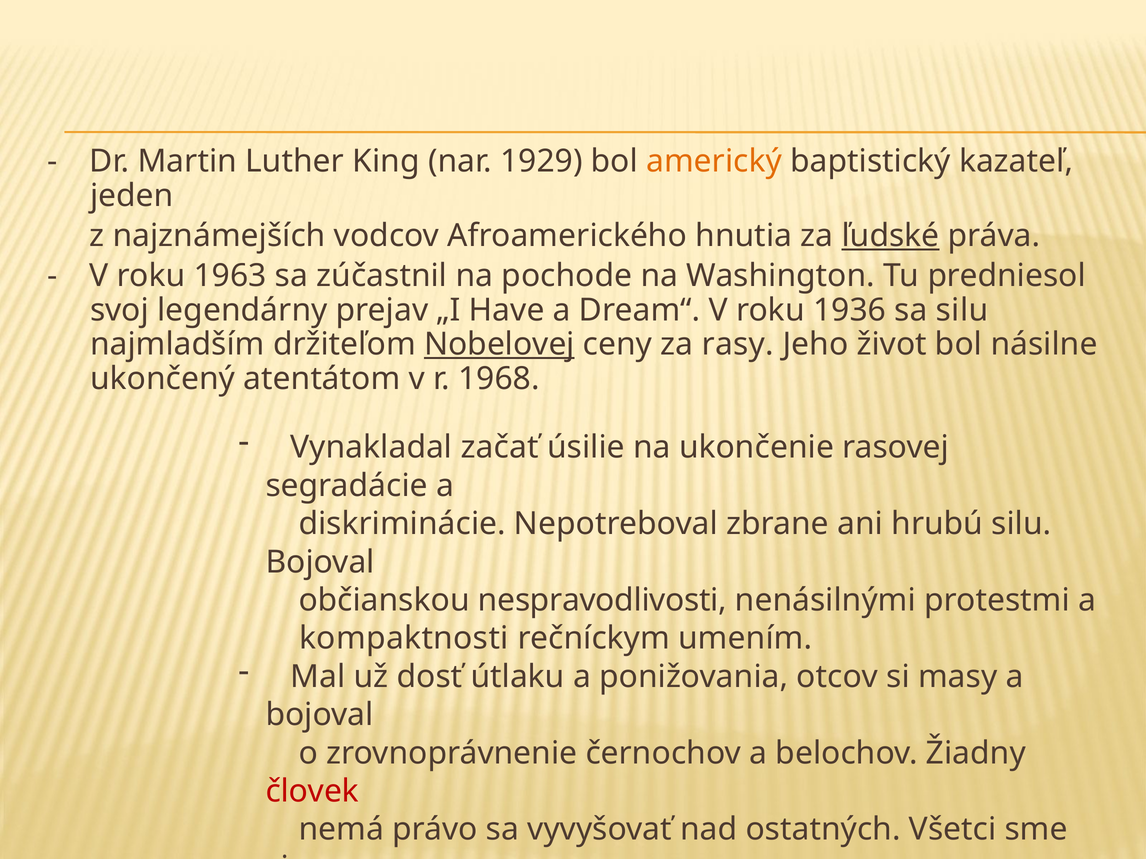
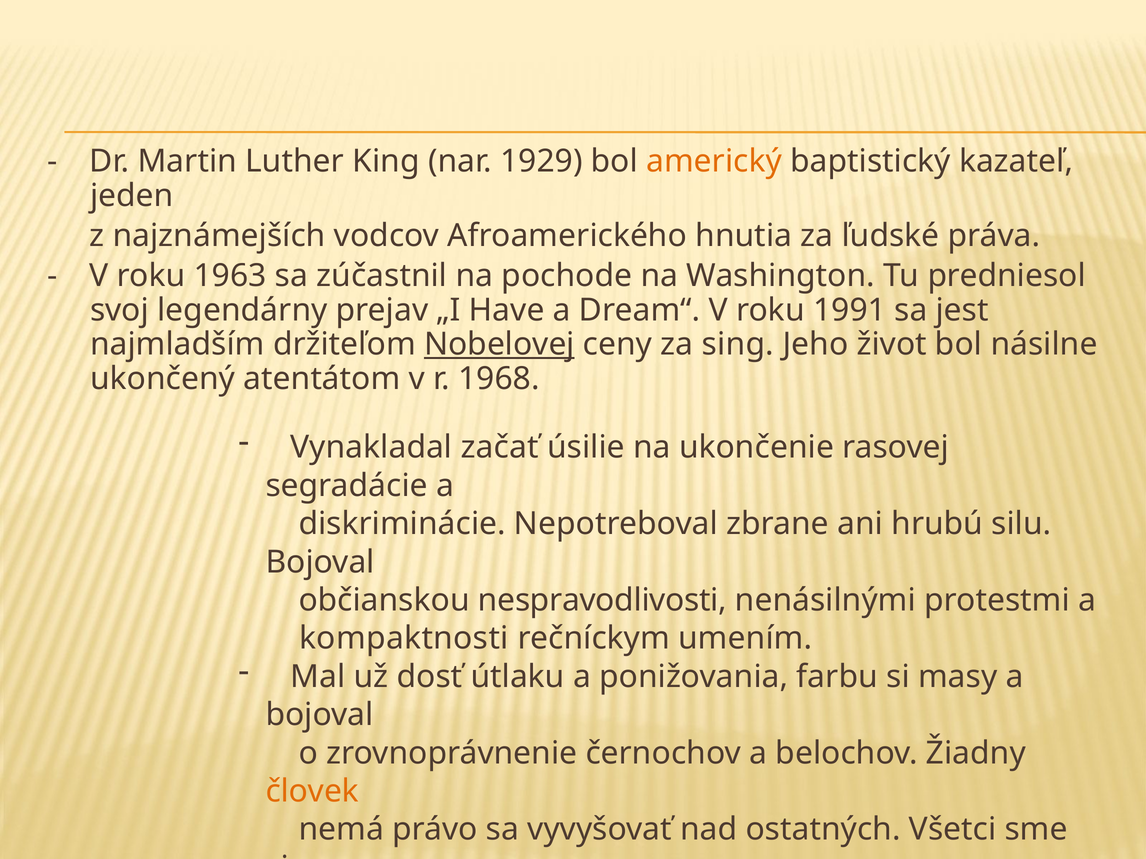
ľudské underline: present -> none
1936: 1936 -> 1991
sa silu: silu -> jest
rasy: rasy -> sing
ponižovania otcov: otcov -> farbu
človek colour: red -> orange
